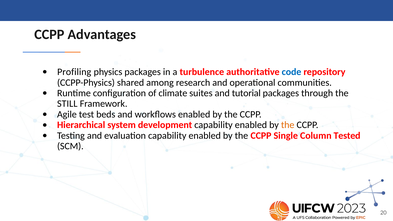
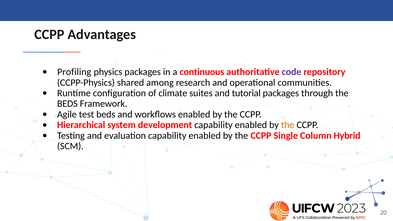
turbulence: turbulence -> continuous
code colour: blue -> purple
STILL at (67, 104): STILL -> BEDS
Tested: Tested -> Hybrid
